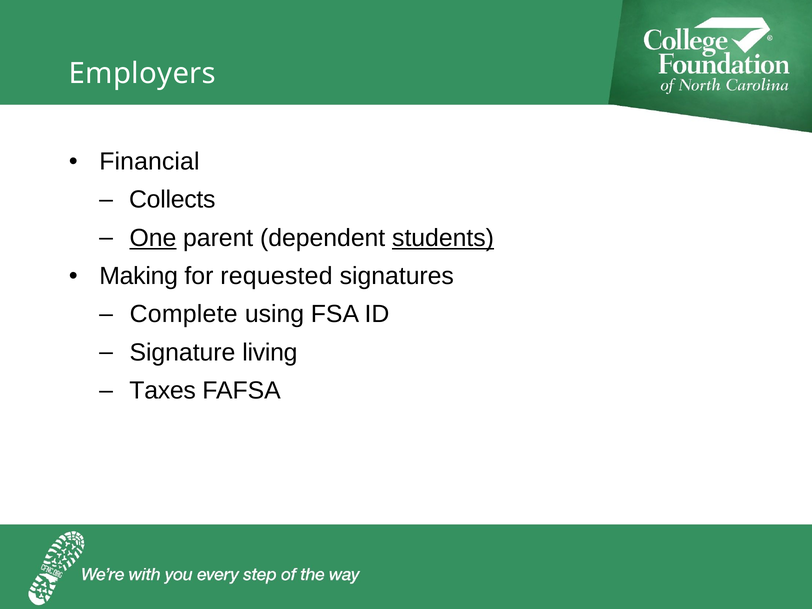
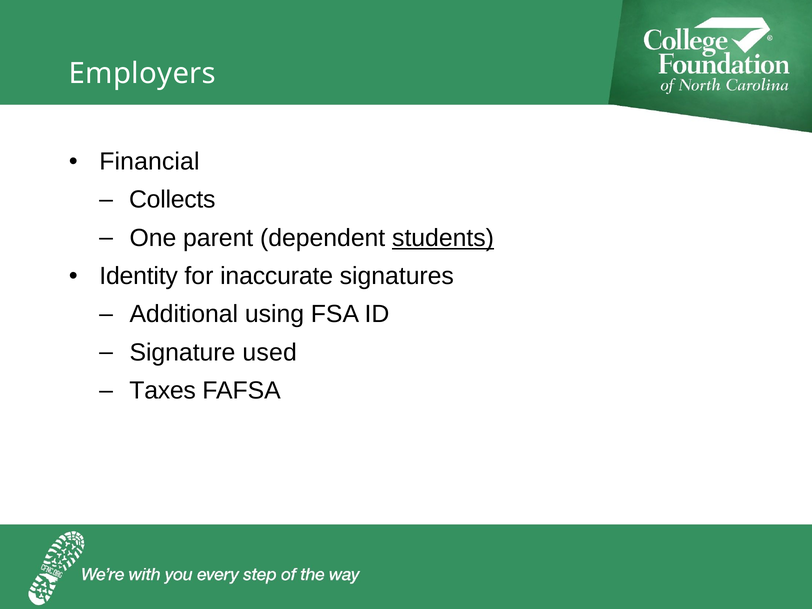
One underline: present -> none
Making: Making -> Identity
requested: requested -> inaccurate
Complete: Complete -> Additional
living: living -> used
